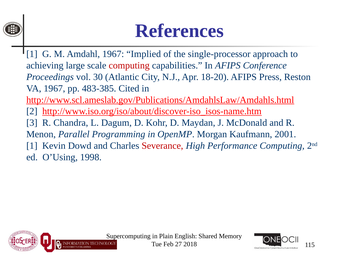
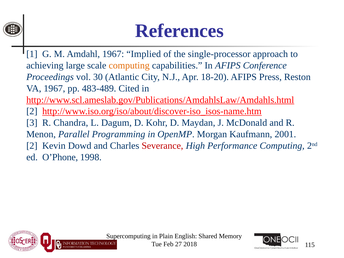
computing at (129, 65) colour: red -> orange
483-385: 483-385 -> 483-489
1 at (32, 146): 1 -> 2
O’Using: O’Using -> O’Phone
